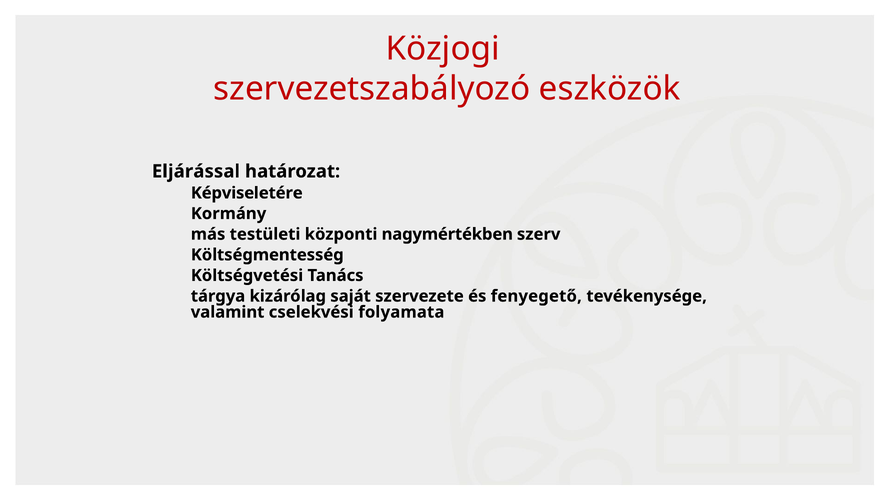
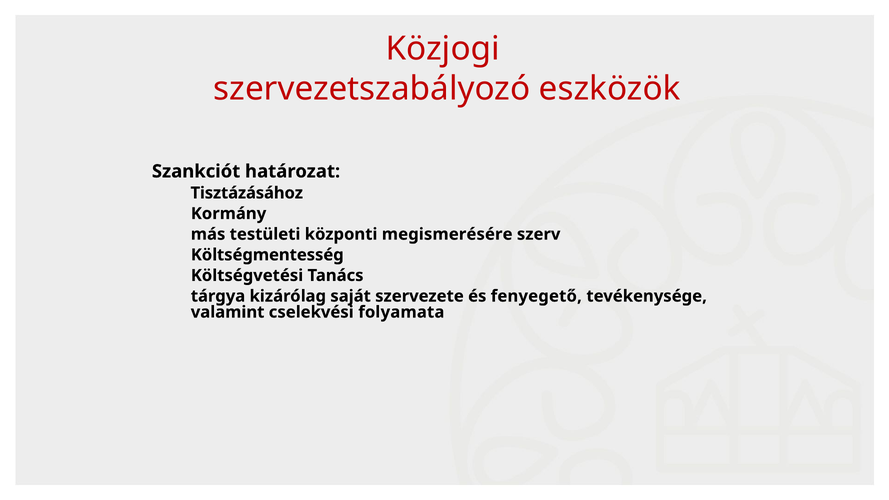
Eljárással: Eljárással -> Szankciót
Képviseletére: Képviseletére -> Tisztázásához
nagymértékben: nagymértékben -> megismerésére
